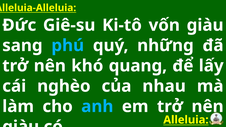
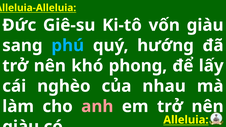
những: những -> hướng
quang: quang -> phong
anh colour: light blue -> pink
